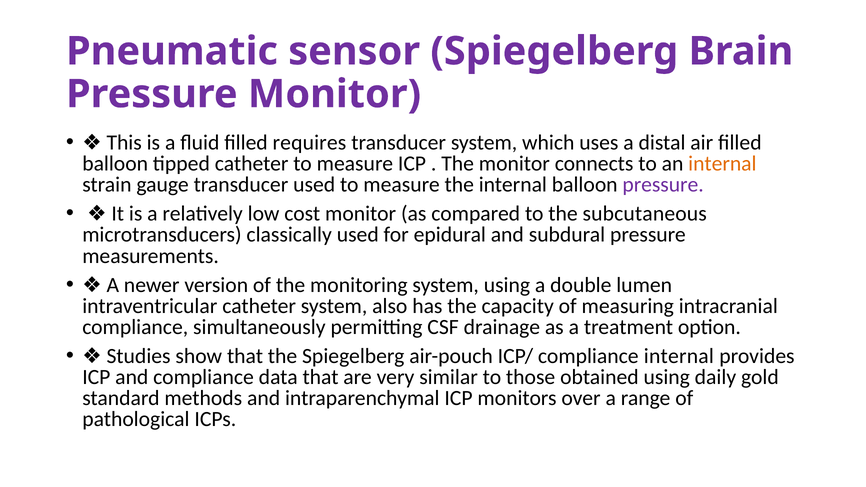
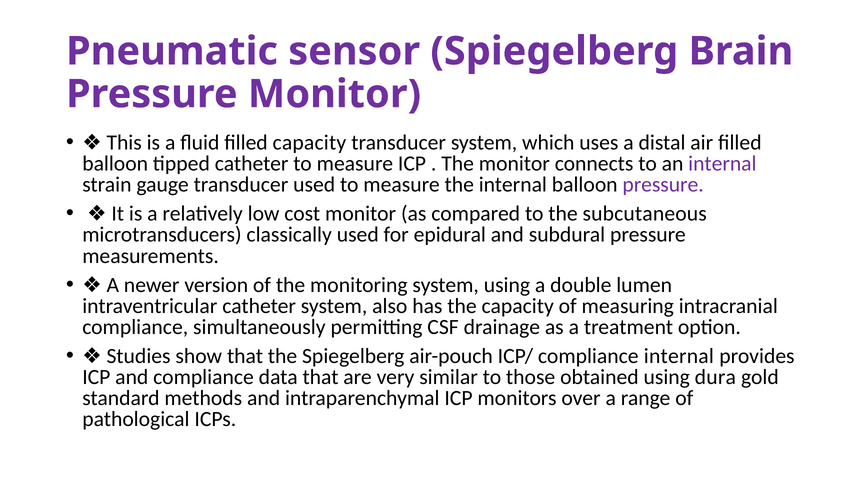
filled requires: requires -> capacity
internal at (722, 164) colour: orange -> purple
daily: daily -> dura
